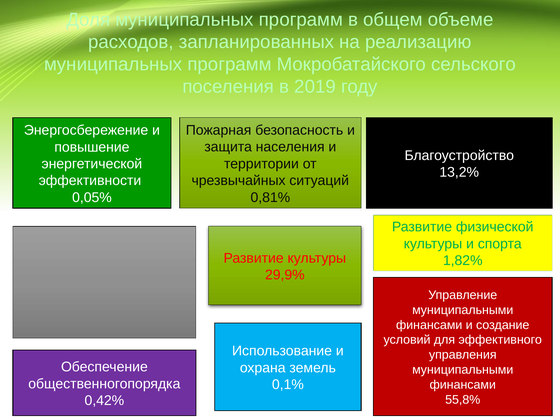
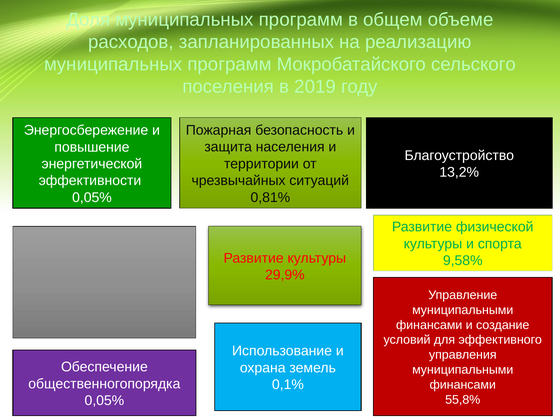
1,82%: 1,82% -> 9,58%
0,42% at (104, 401): 0,42% -> 0,05%
